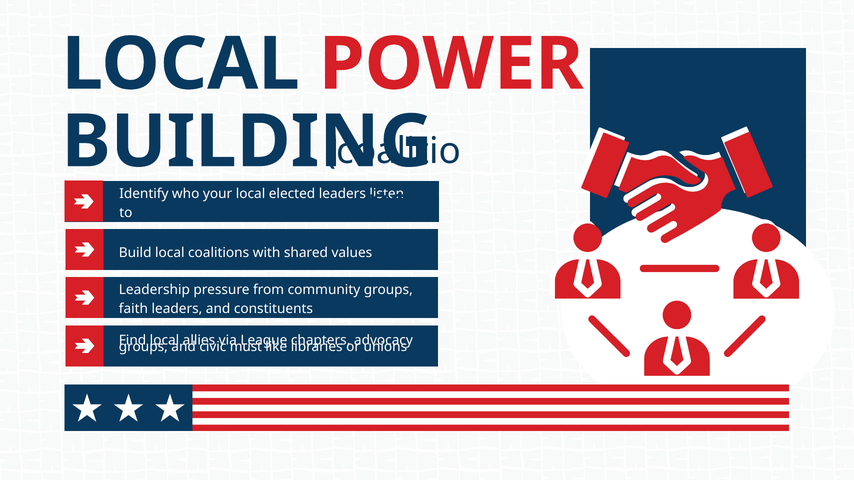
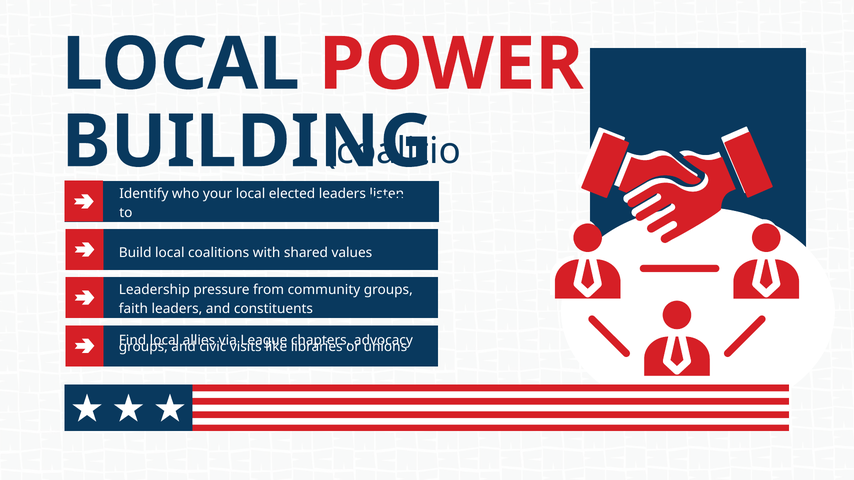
must: must -> visits
